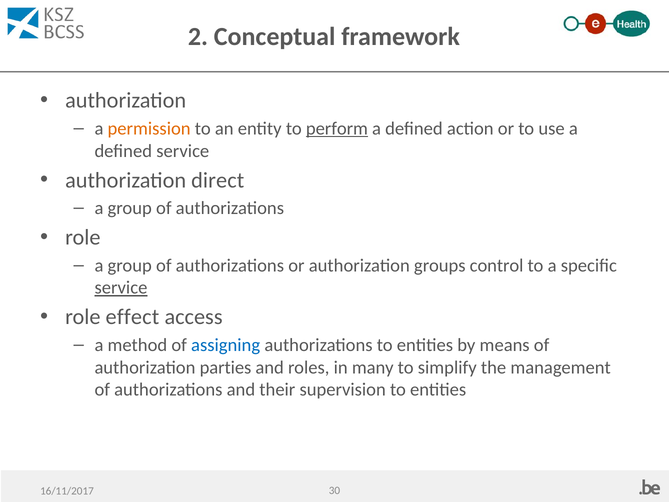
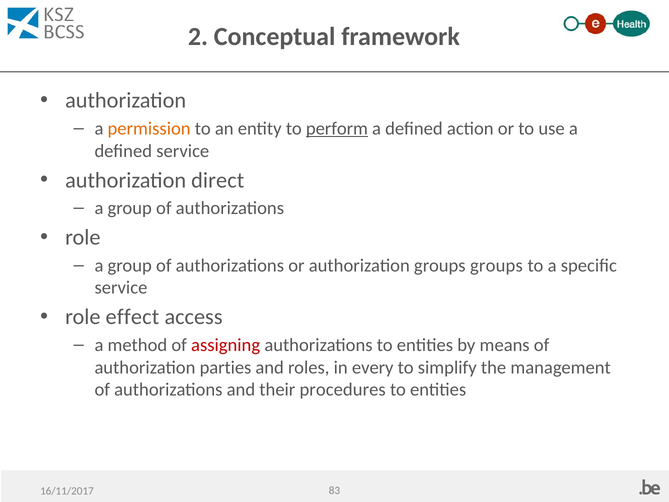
groups control: control -> groups
service at (121, 288) underline: present -> none
assigning colour: blue -> red
many: many -> every
supervision: supervision -> procedures
30: 30 -> 83
